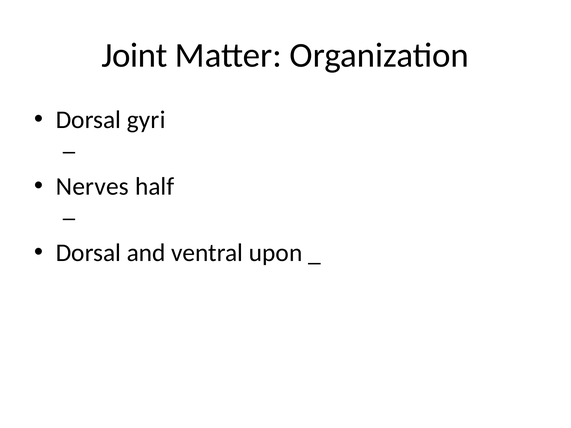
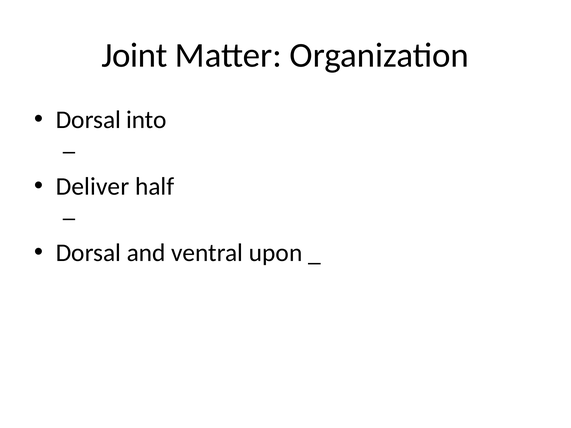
gyri: gyri -> into
Nerves: Nerves -> Deliver
